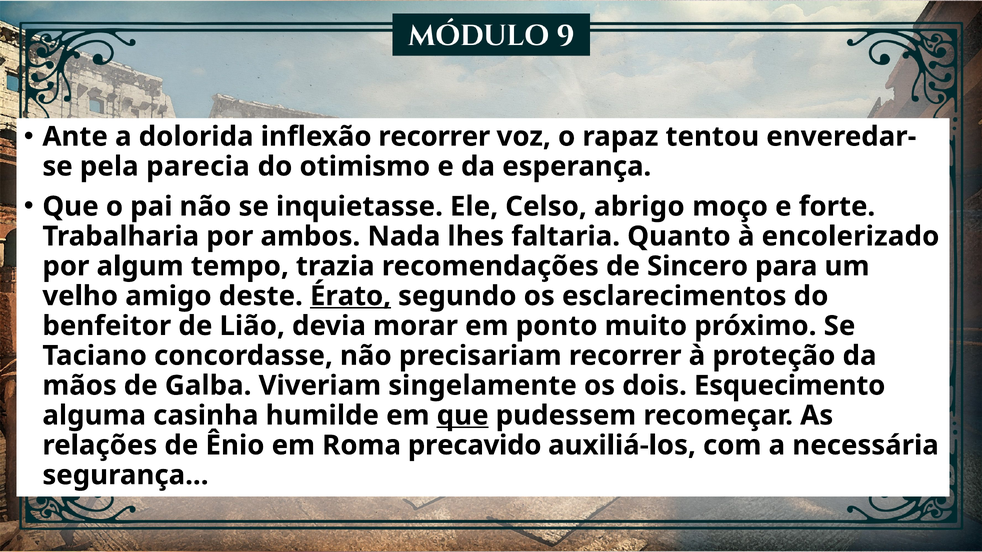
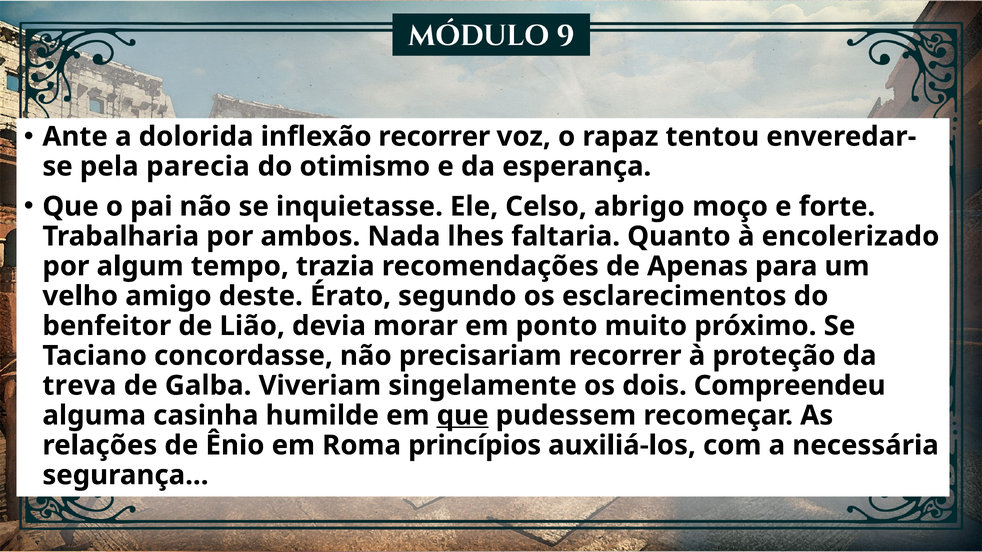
Sincero: Sincero -> Apenas
Érato underline: present -> none
mãos: mãos -> treva
Esquecimento: Esquecimento -> Compreendeu
precavido: precavido -> princípios
